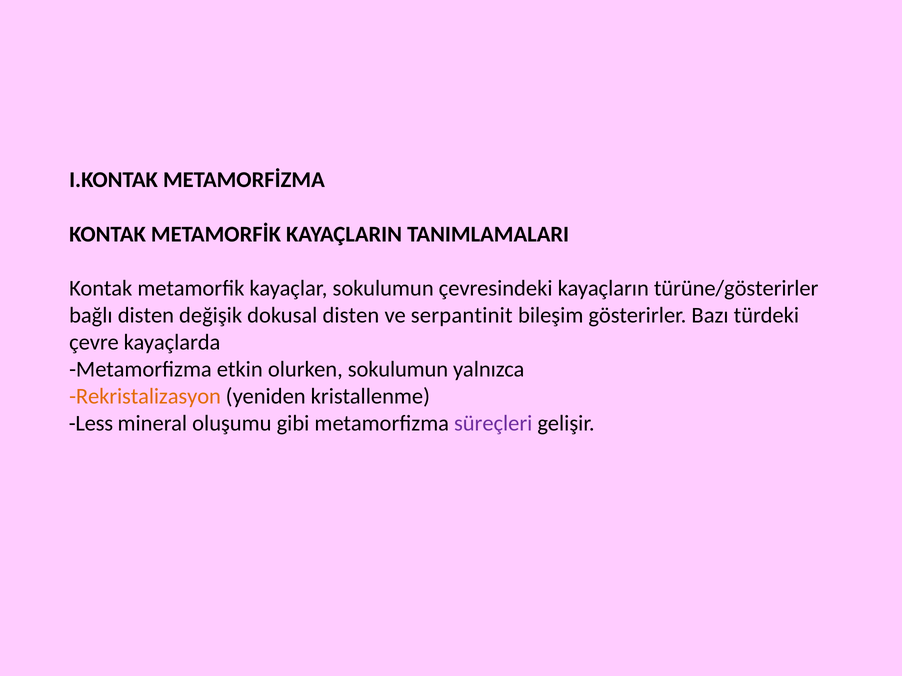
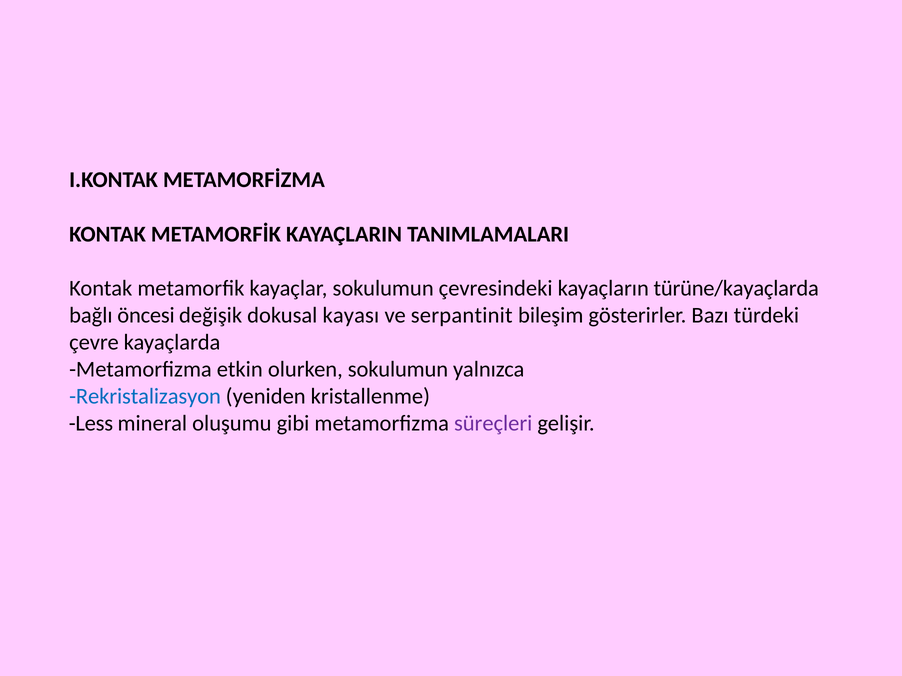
türüne/gösterirler: türüne/gösterirler -> türüne/kayaçlarda
bağlı disten: disten -> öncesi
dokusal disten: disten -> kayası
Rekristalizasyon colour: orange -> blue
